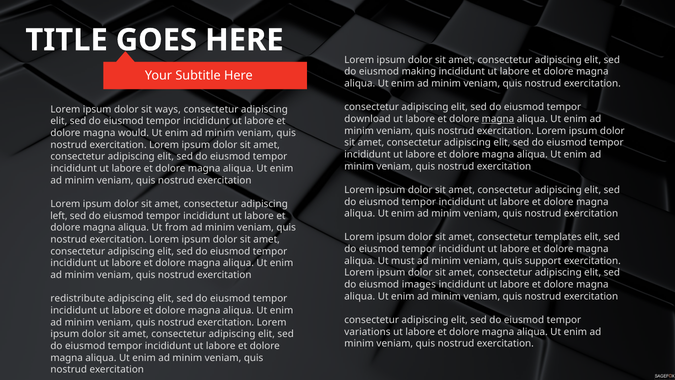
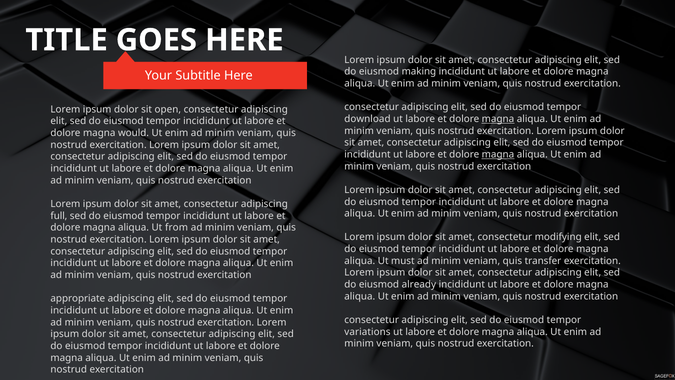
ways: ways -> open
magna at (498, 154) underline: none -> present
left: left -> full
templates: templates -> modifying
support: support -> transfer
images: images -> already
redistribute: redistribute -> appropriate
